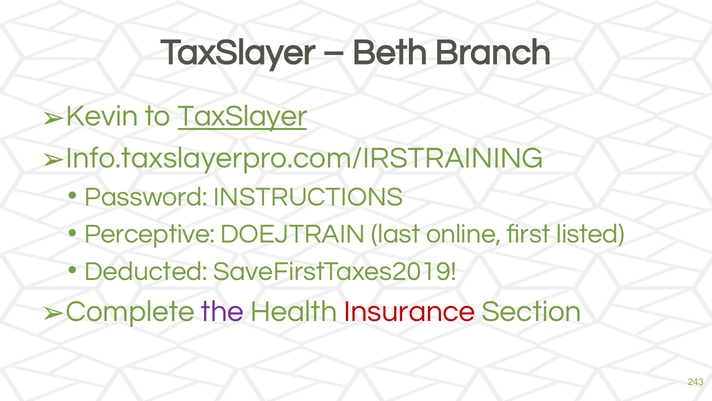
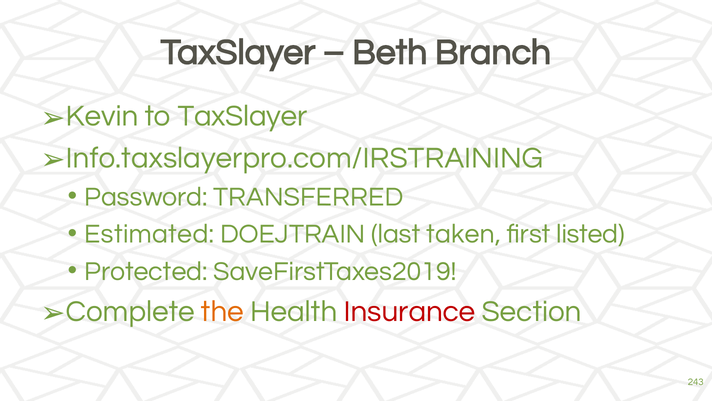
TaxSlayer at (242, 116) underline: present -> none
INSTRUCTIONS: INSTRUCTIONS -> TRANSFERRED
Perceptive: Perceptive -> Estimated
online: online -> taken
Deducted: Deducted -> Protected
the colour: purple -> orange
